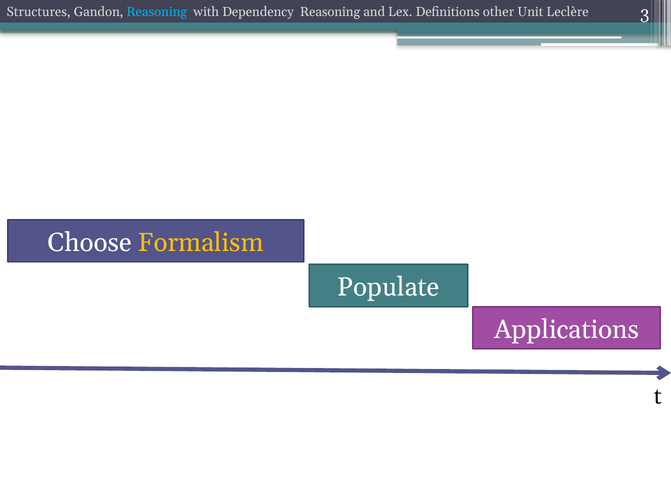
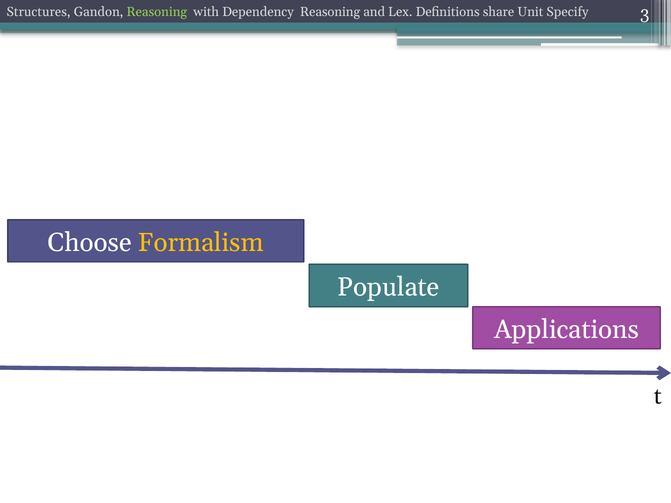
Reasoning at (157, 12) colour: light blue -> light green
other: other -> share
Leclère: Leclère -> Specify
